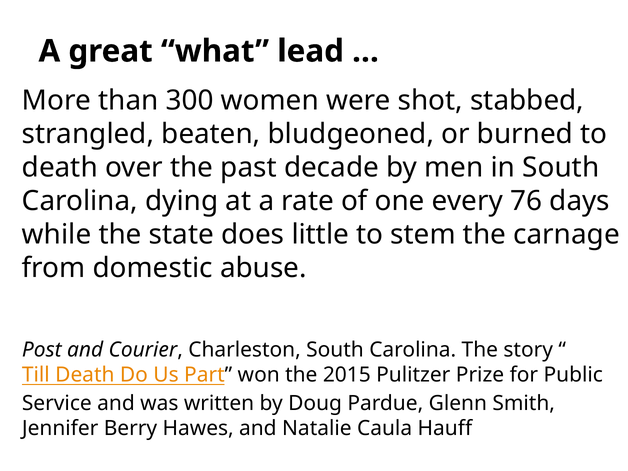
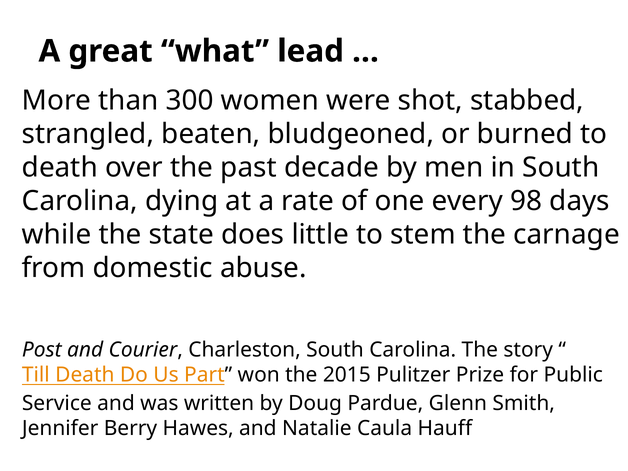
76: 76 -> 98
